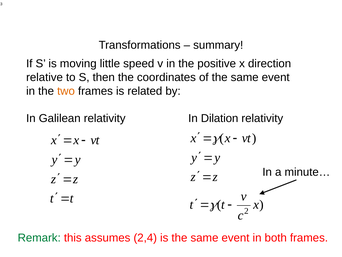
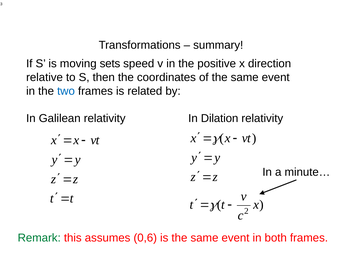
little: little -> sets
two colour: orange -> blue
2,4: 2,4 -> 0,6
